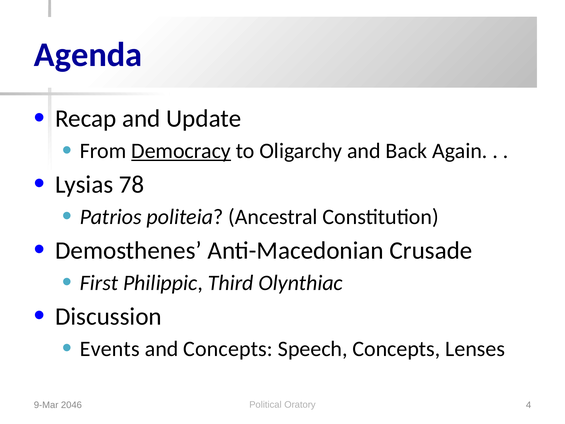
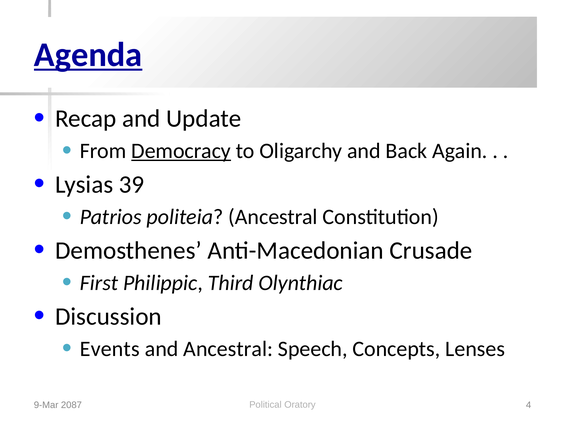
Agenda underline: none -> present
78: 78 -> 39
and Concepts: Concepts -> Ancestral
2046: 2046 -> 2087
